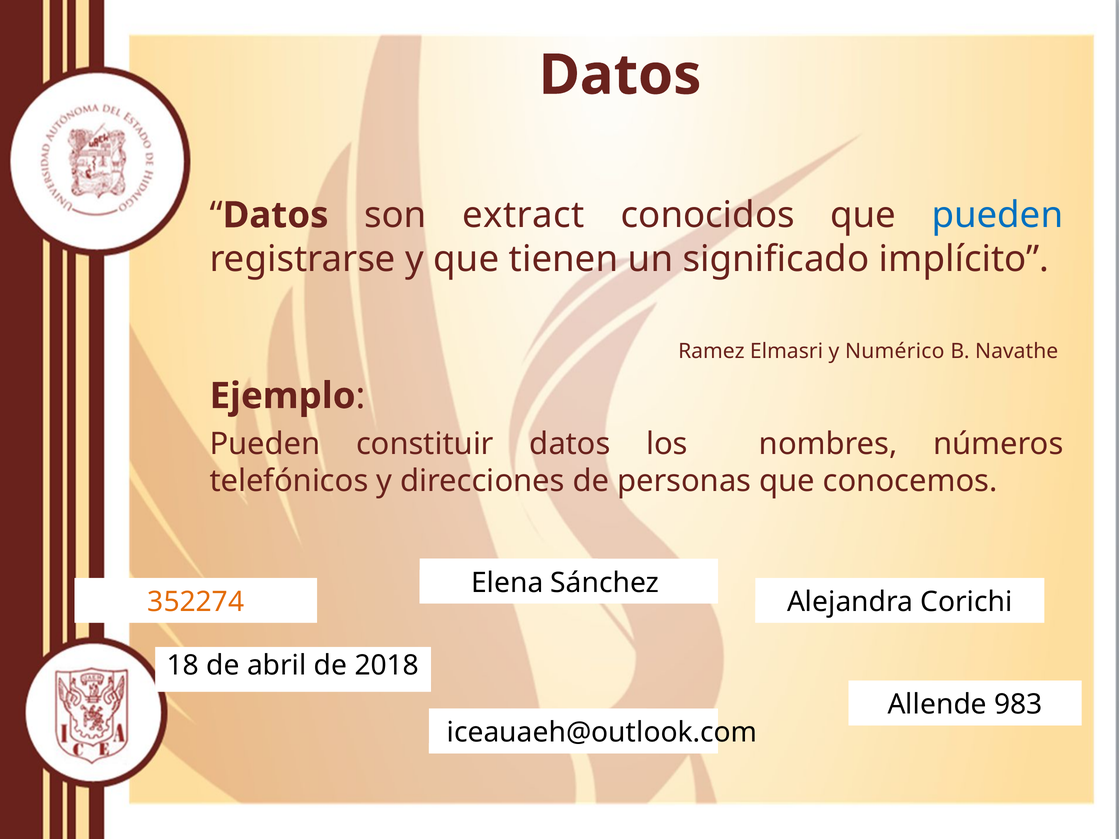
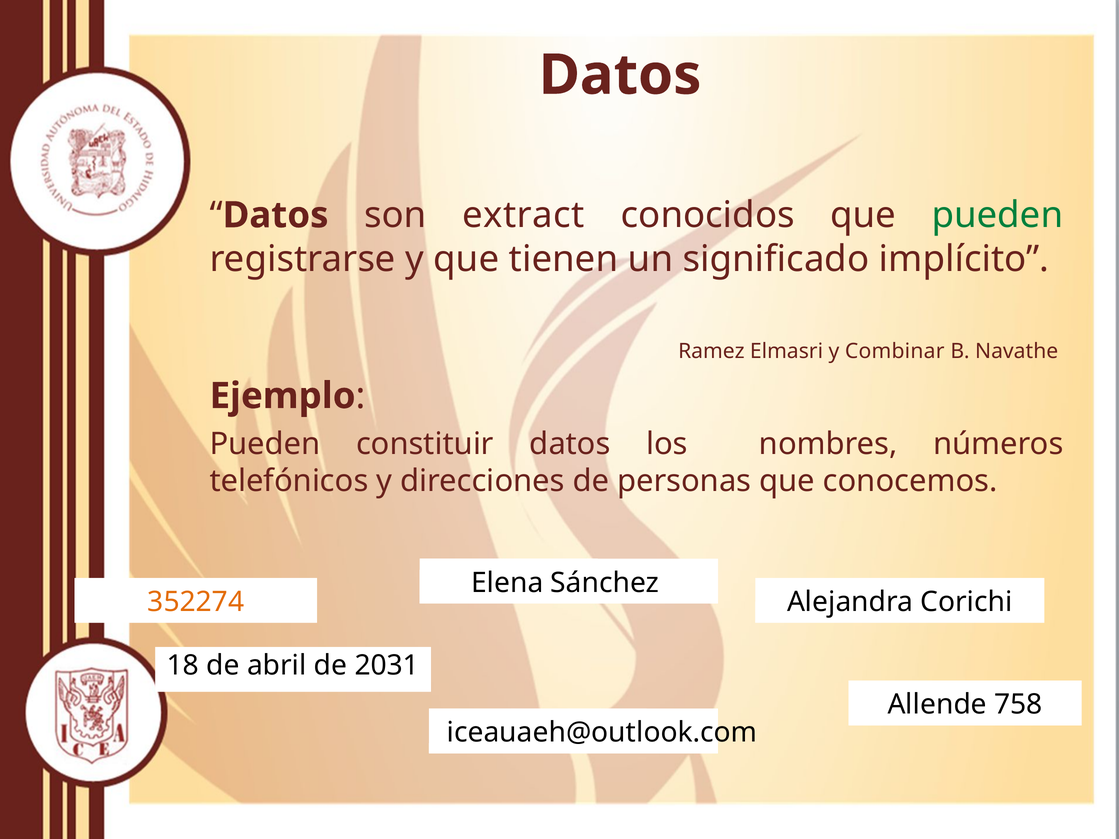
pueden at (997, 215) colour: blue -> green
Numérico: Numérico -> Combinar
2018: 2018 -> 2031
983: 983 -> 758
